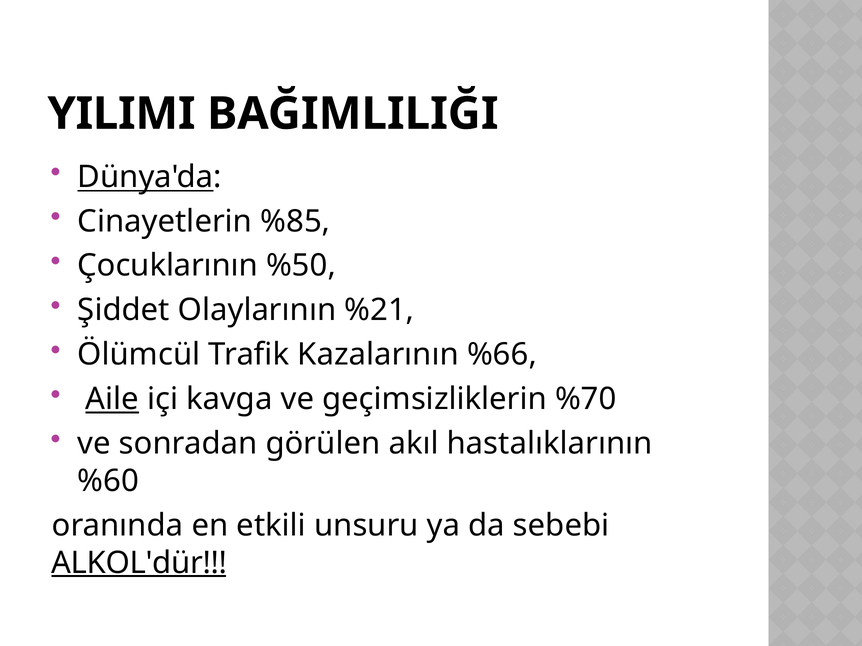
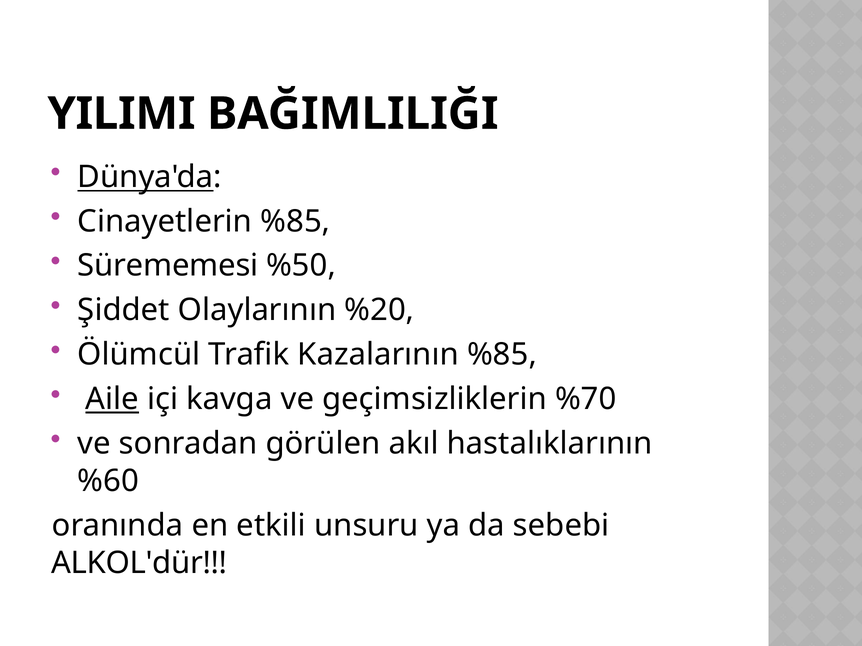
Çocuklarının: Çocuklarının -> Sürememesi
%21: %21 -> %20
Kazalarının %66: %66 -> %85
ALKOL'dür underline: present -> none
